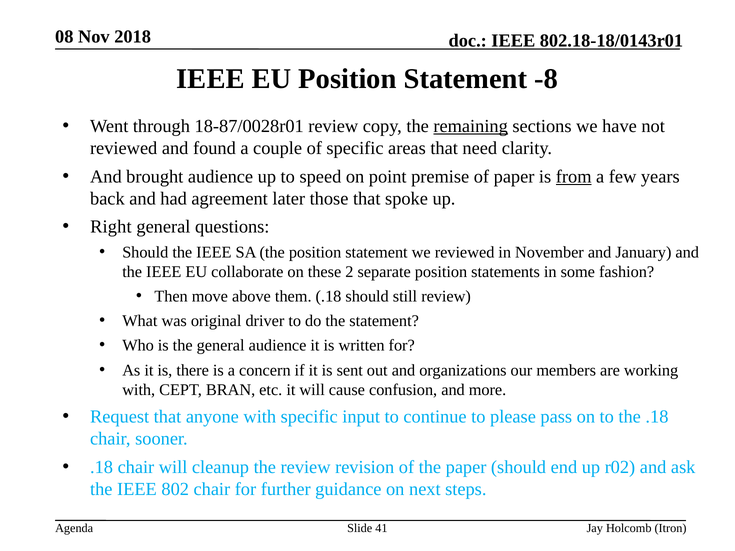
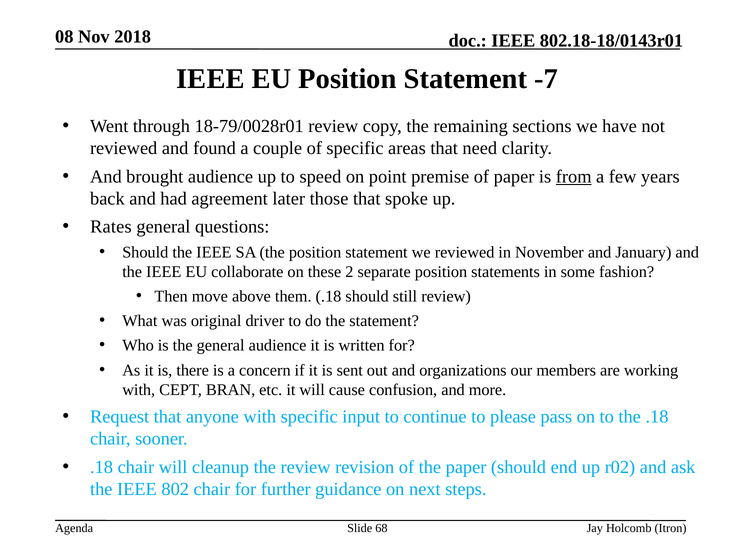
-8: -8 -> -7
18-87/0028r01: 18-87/0028r01 -> 18-79/0028r01
remaining underline: present -> none
Right: Right -> Rates
41: 41 -> 68
